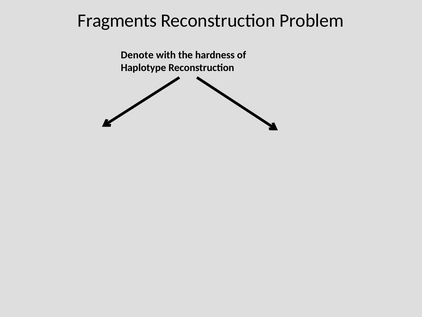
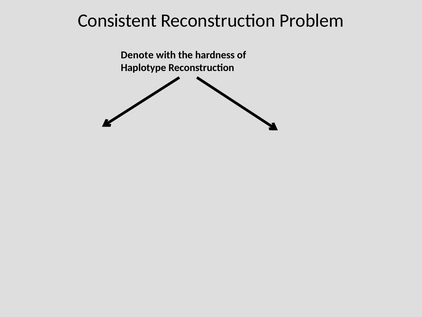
Fragments: Fragments -> Consistent
